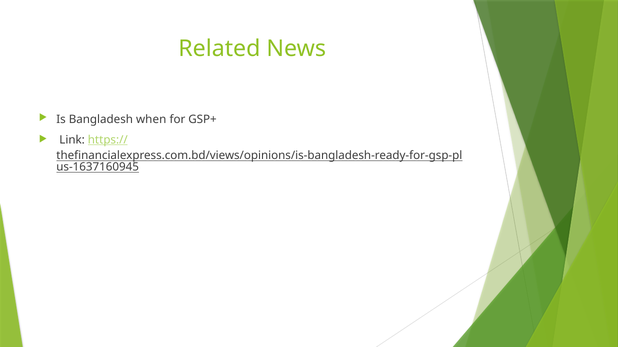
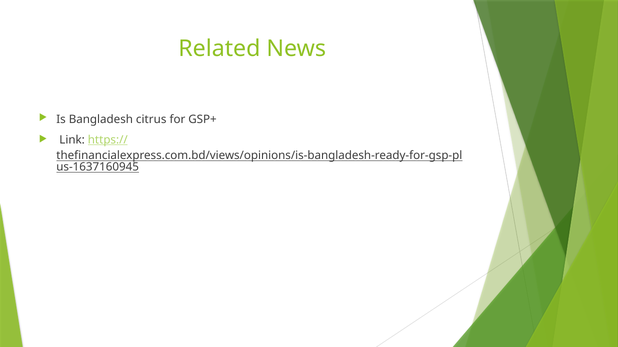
when: when -> citrus
